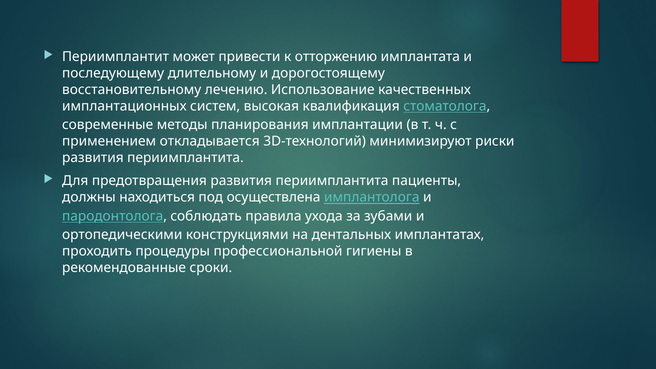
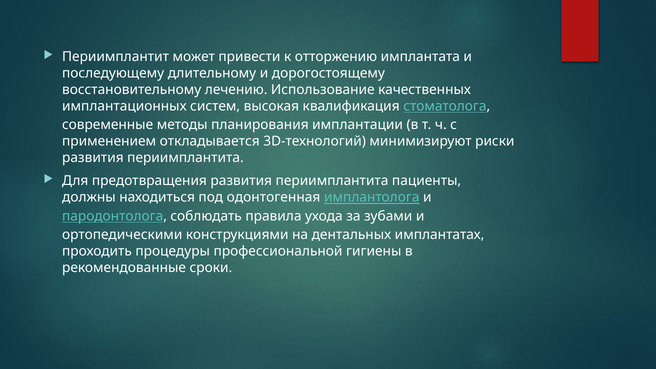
осуществлена: осуществлена -> одонтогенная
